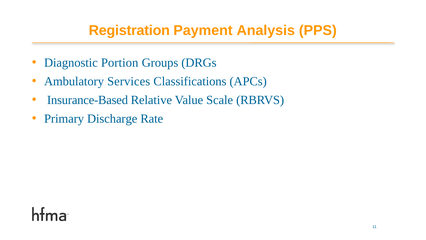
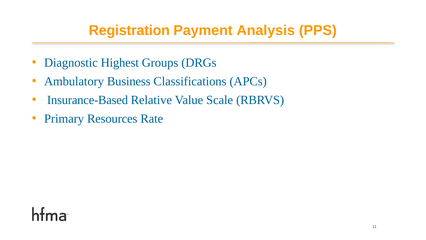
Portion: Portion -> Highest
Services: Services -> Business
Discharge: Discharge -> Resources
